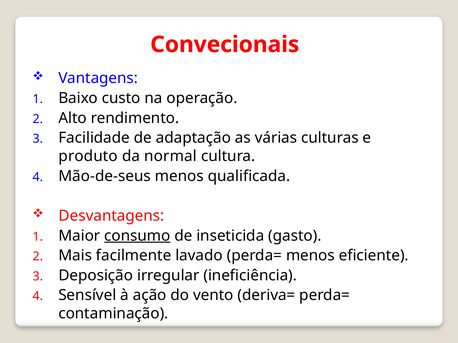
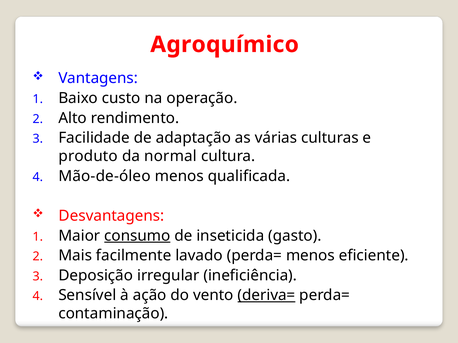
Convecionais: Convecionais -> Agroquímico
Mão-de-seus: Mão-de-seus -> Mão-de-óleo
deriva= underline: none -> present
